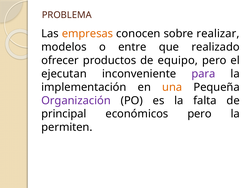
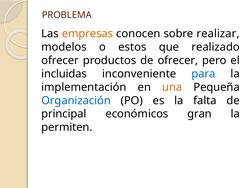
entre: entre -> estos
de equipo: equipo -> ofrecer
ejecutan: ejecutan -> incluidas
para colour: purple -> blue
Organización colour: purple -> blue
económicos pero: pero -> gran
